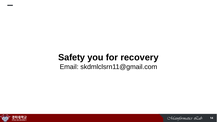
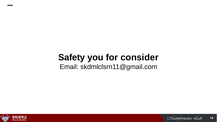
recovery: recovery -> consider
